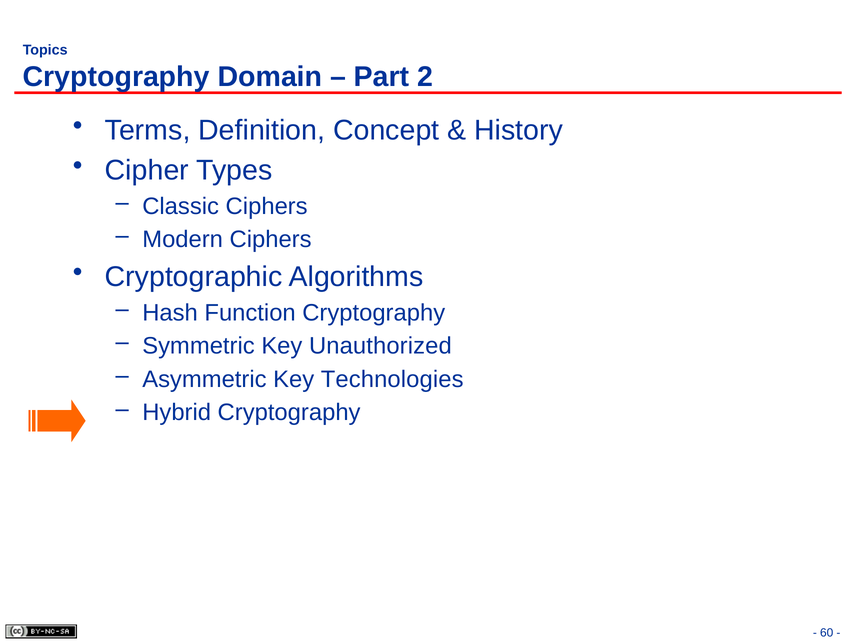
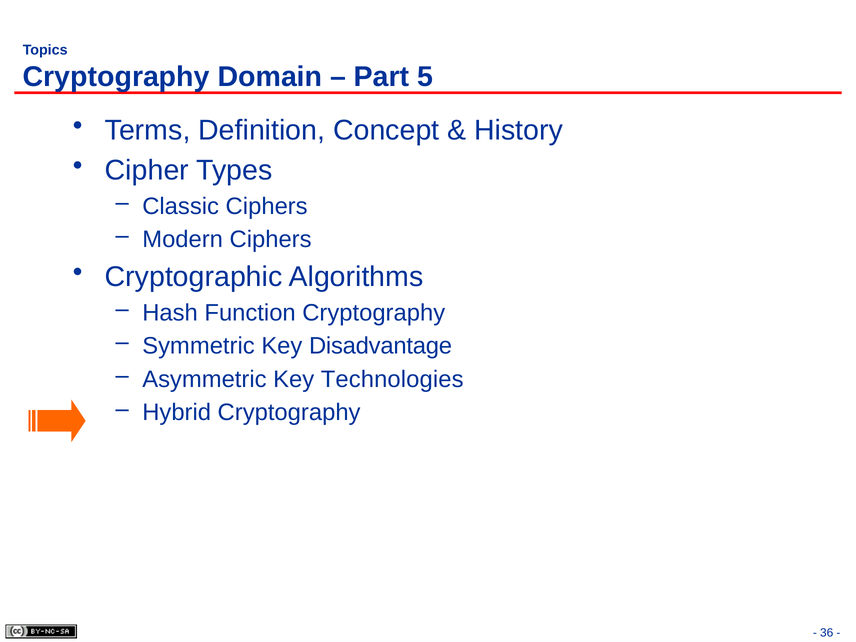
2: 2 -> 5
Unauthorized: Unauthorized -> Disadvantage
60: 60 -> 36
